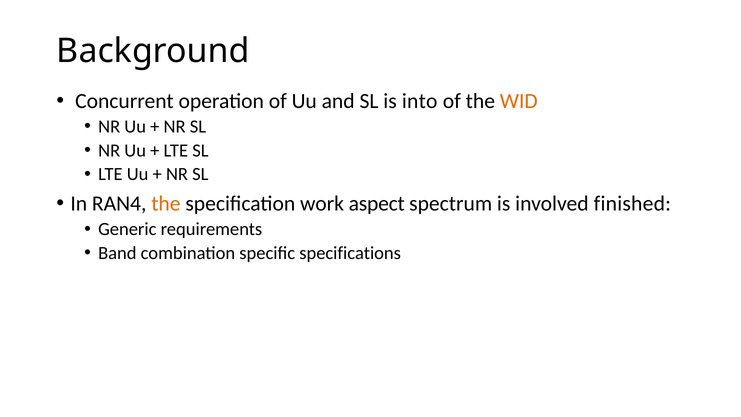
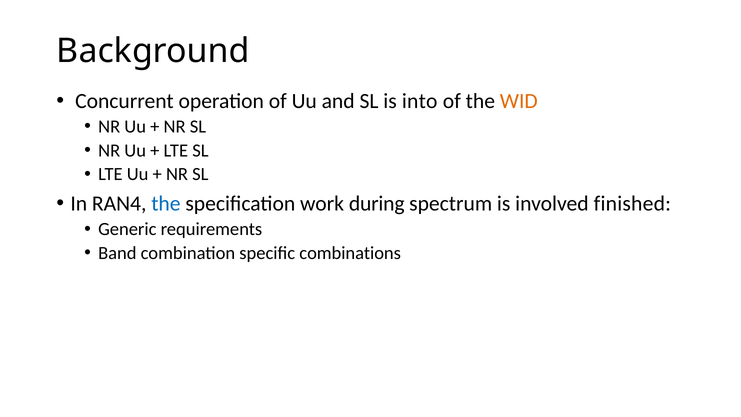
the at (166, 204) colour: orange -> blue
aspect: aspect -> during
specifications: specifications -> combinations
